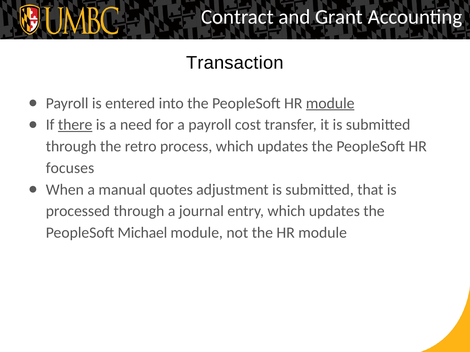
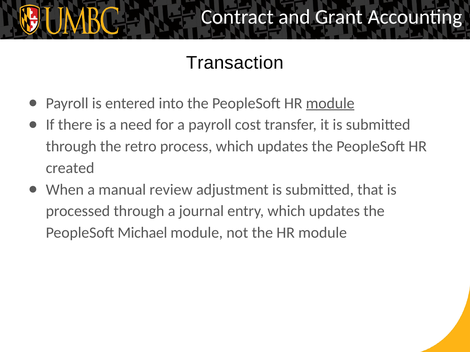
there underline: present -> none
focuses: focuses -> created
quotes: quotes -> review
